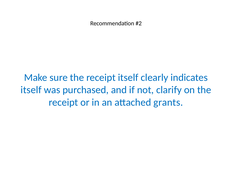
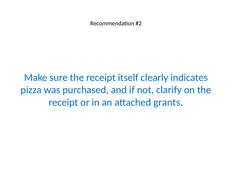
itself at (31, 90): itself -> pizza
